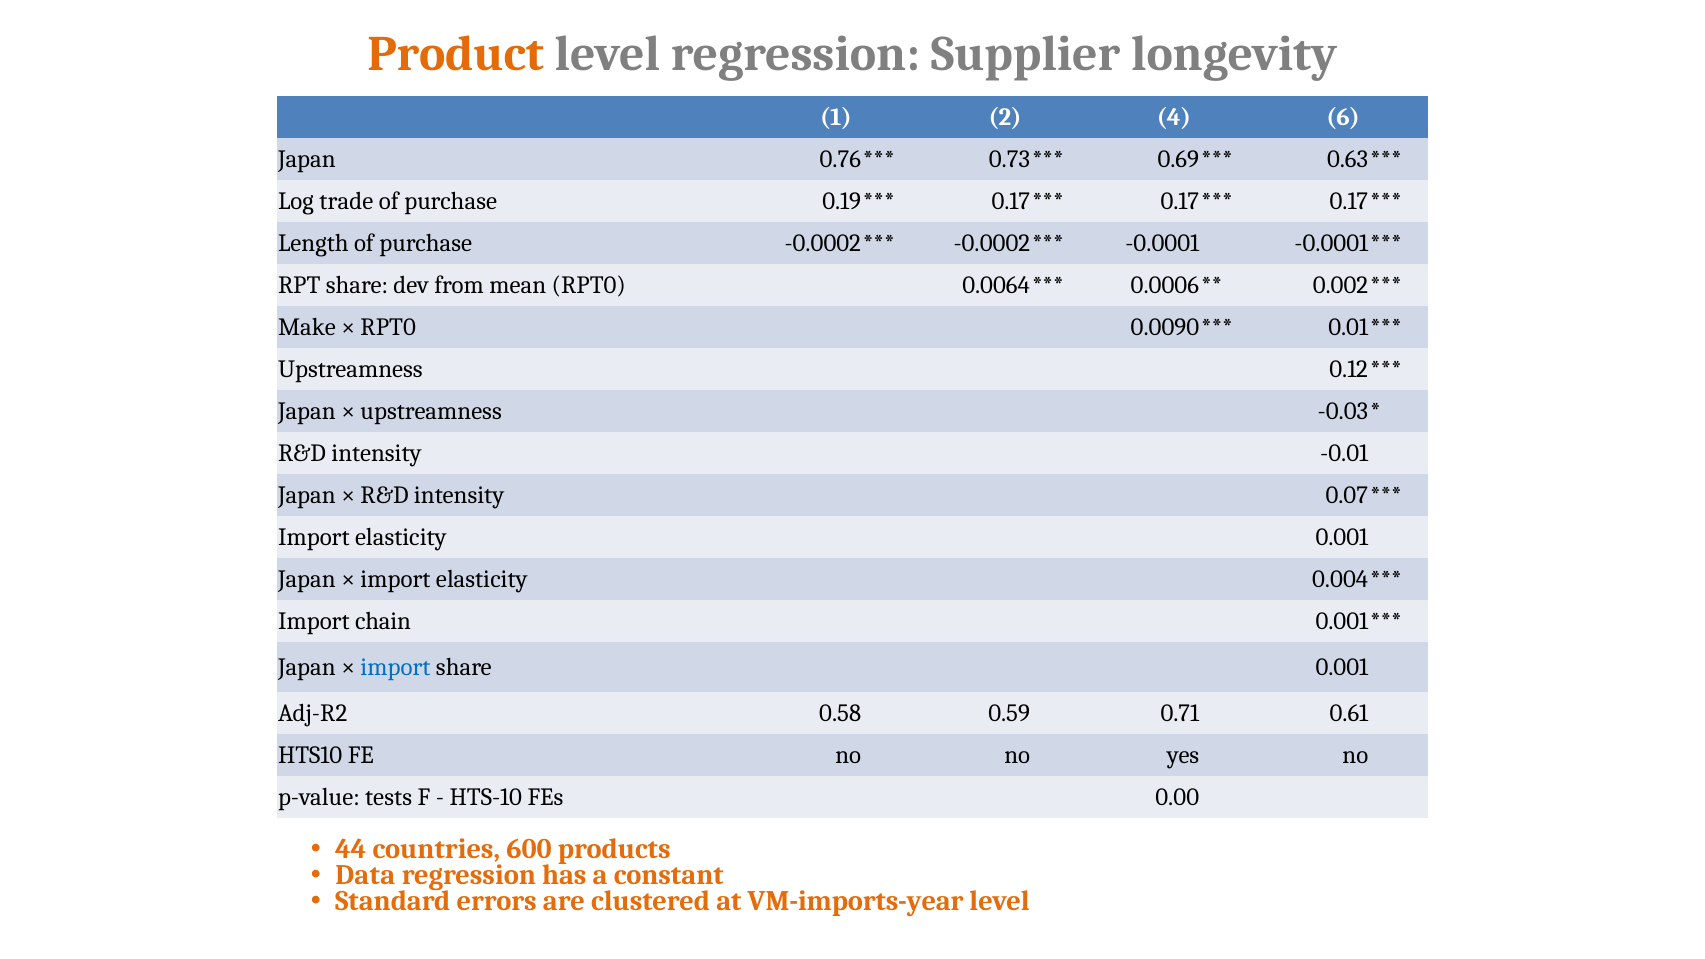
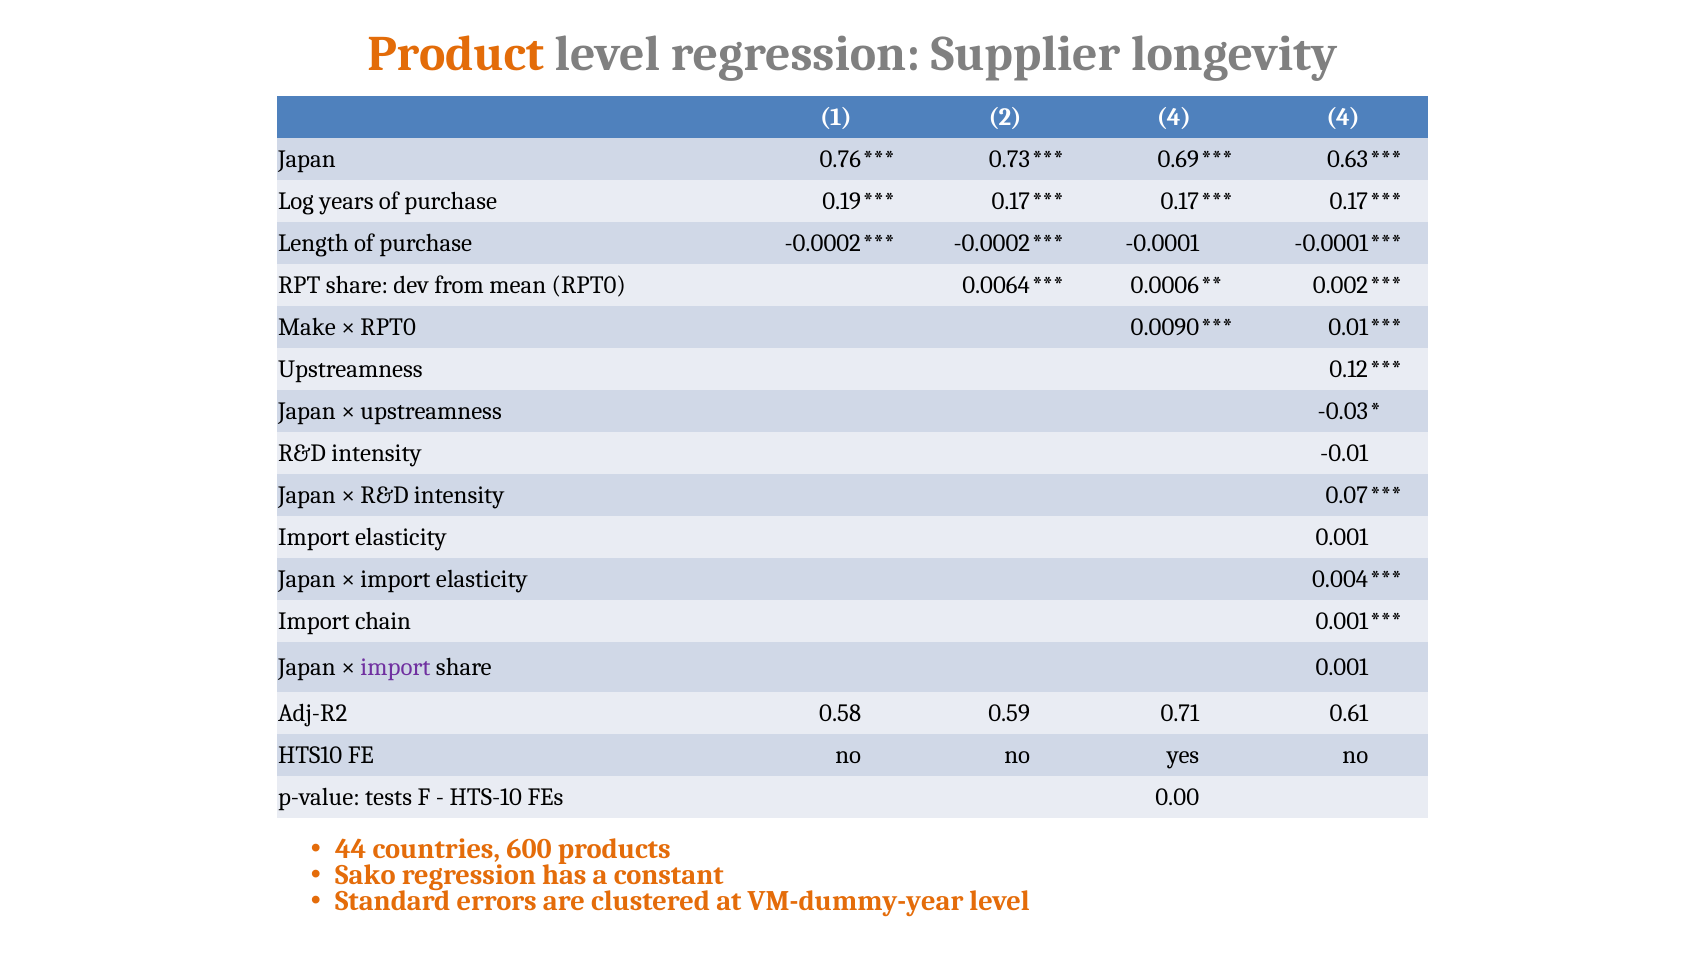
4 6: 6 -> 4
trade: trade -> years
import at (395, 667) colour: blue -> purple
Data: Data -> Sako
VM-imports-year: VM-imports-year -> VM-dummy-year
